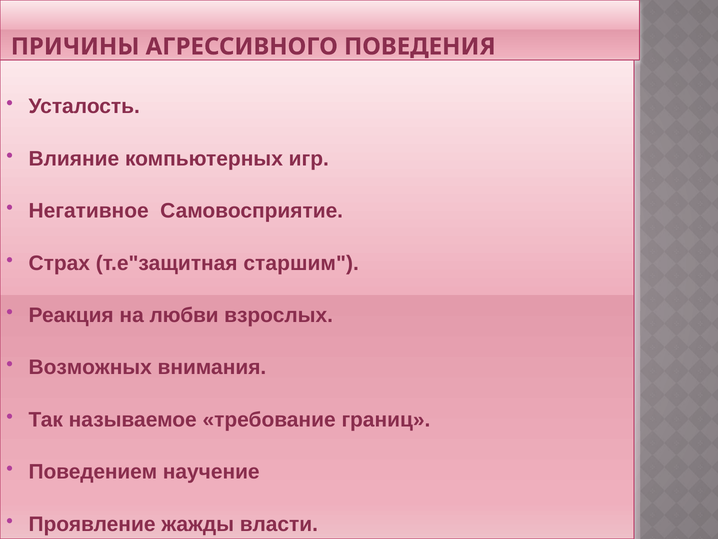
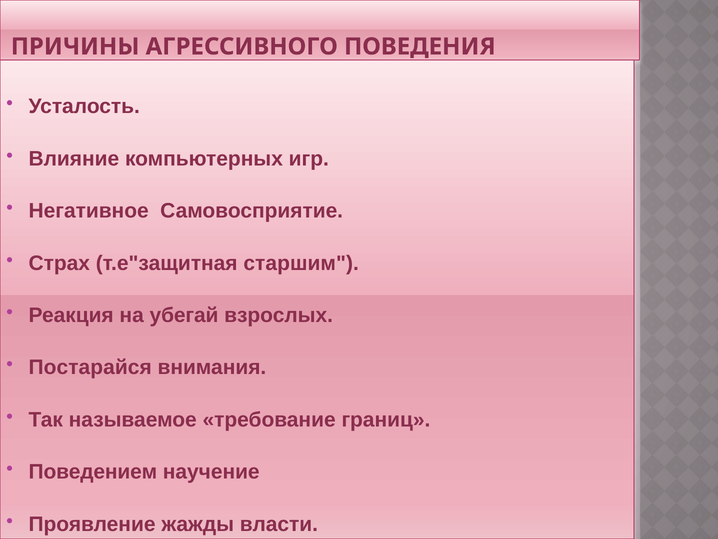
любви: любви -> убегай
Возможных: Возможных -> Постарайся
